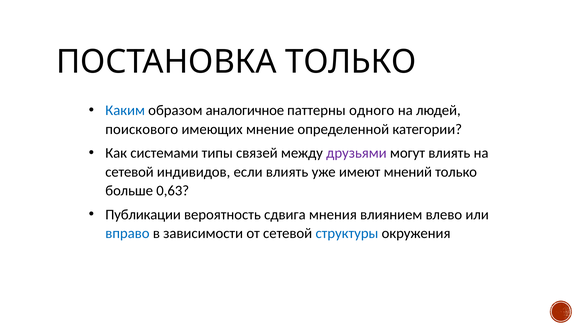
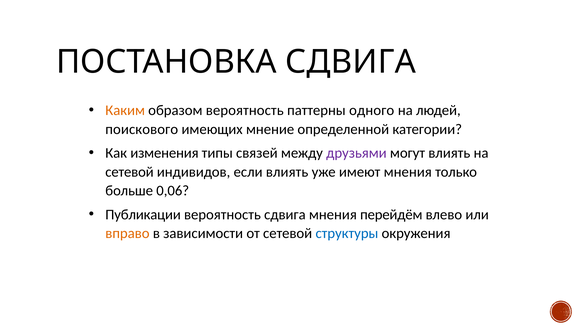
ПОСТАНОВКА ТОЛЬКО: ТОЛЬКО -> СДВИГА
Каким colour: blue -> orange
образом аналогичное: аналогичное -> вероятность
системами: системами -> изменения
имеют мнений: мнений -> мнения
0,63: 0,63 -> 0,06
влиянием: влиянием -> перейдём
вправо colour: blue -> orange
